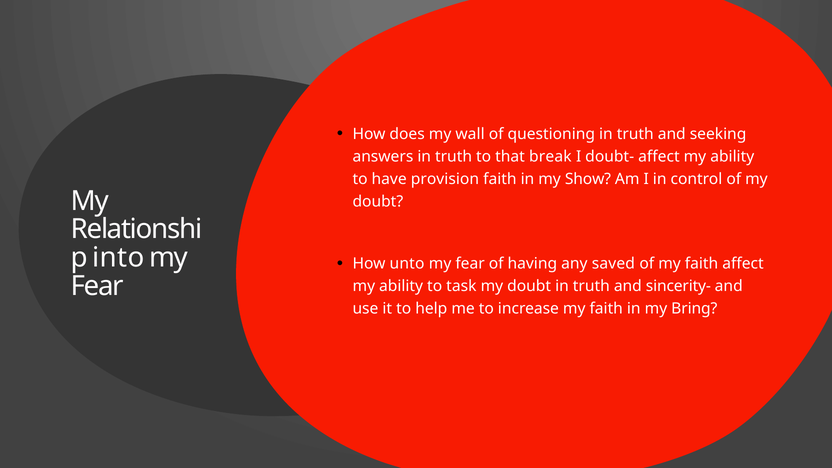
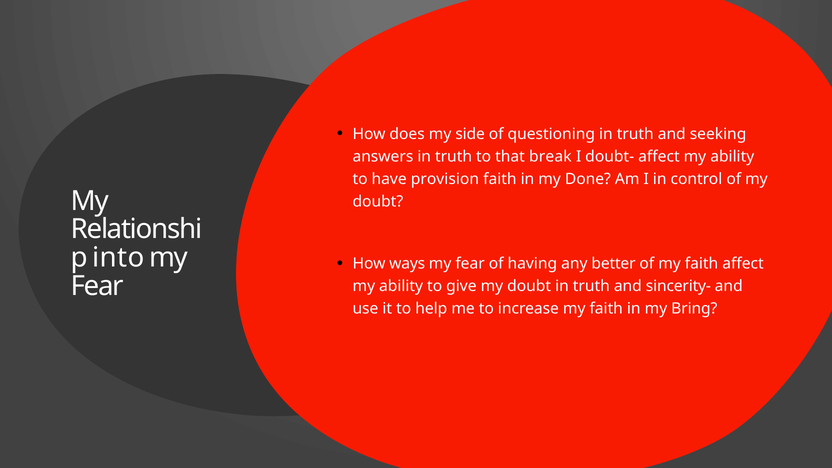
wall: wall -> side
Show: Show -> Done
unto: unto -> ways
saved: saved -> better
task: task -> give
